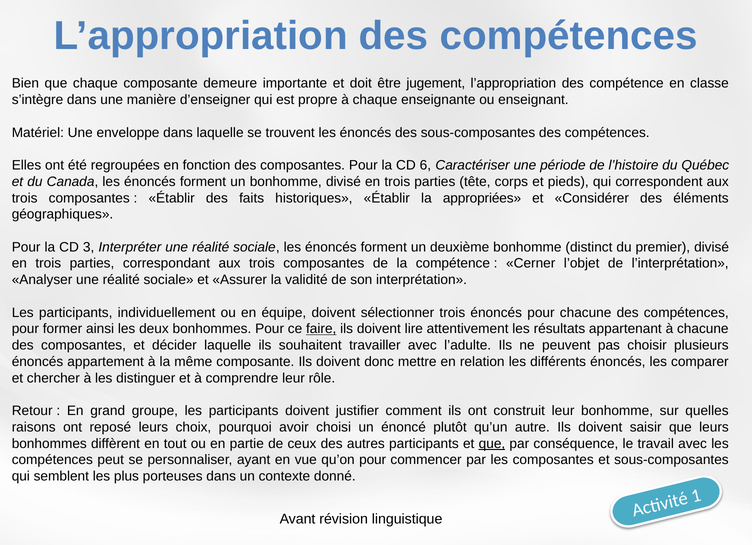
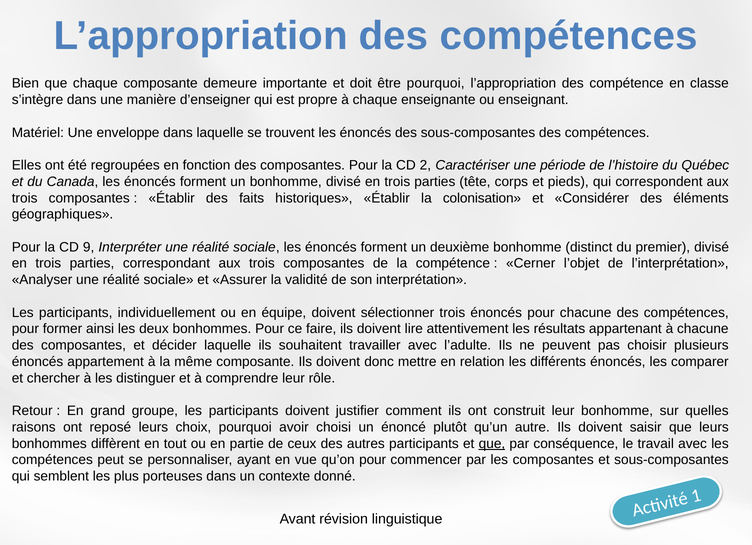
être jugement: jugement -> pourquoi
6: 6 -> 2
appropriées: appropriées -> colonisation
3: 3 -> 9
faire underline: present -> none
